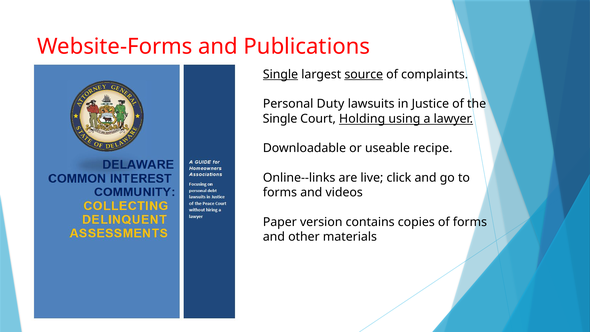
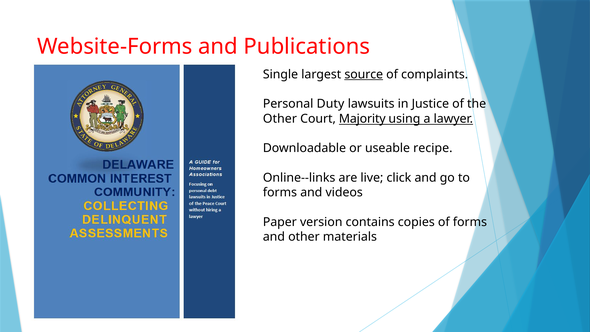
Single at (280, 74) underline: present -> none
Single at (280, 119): Single -> Other
Holding: Holding -> Majority
